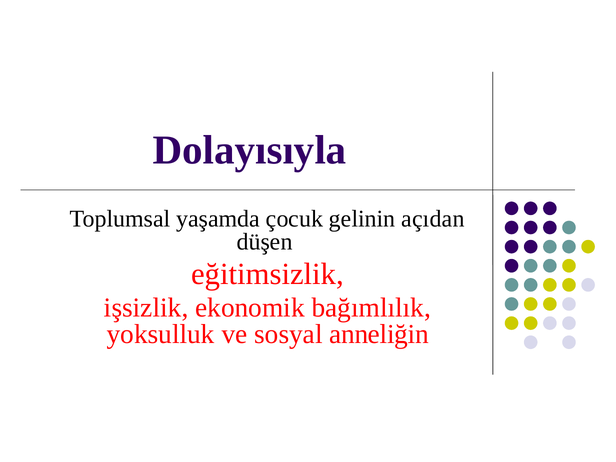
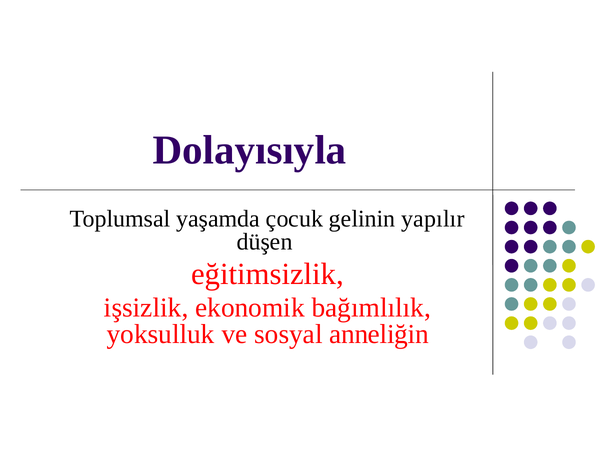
açıdan: açıdan -> yapılır
